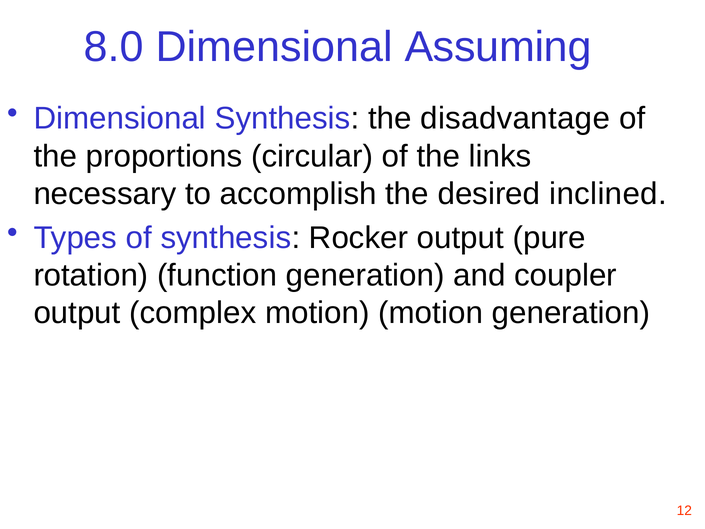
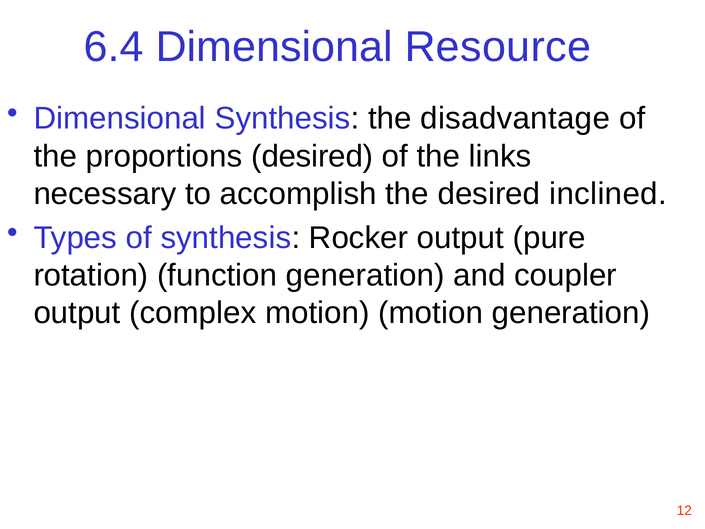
8.0: 8.0 -> 6.4
Assuming: Assuming -> Resource
proportions circular: circular -> desired
